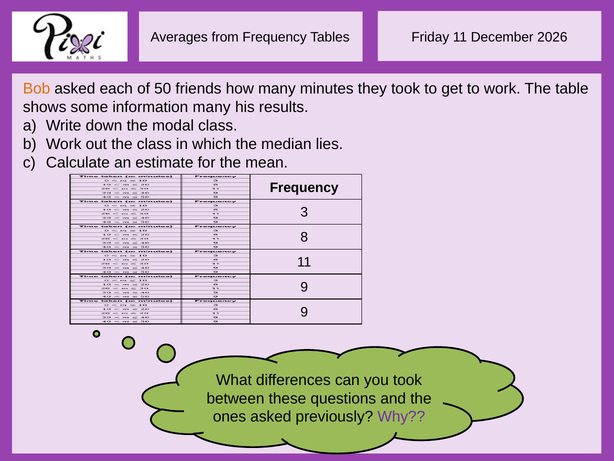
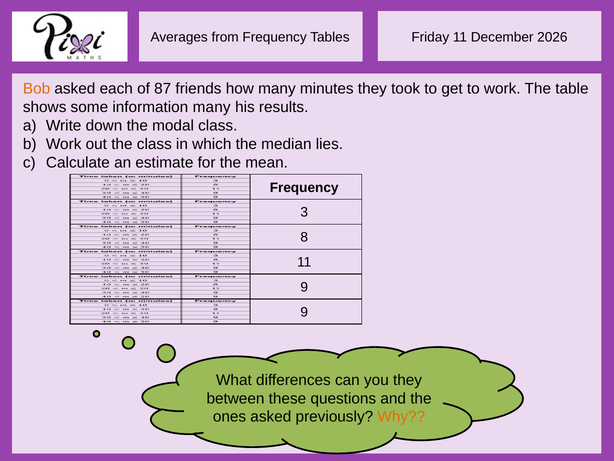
50: 50 -> 87
you took: took -> they
Why colour: purple -> orange
